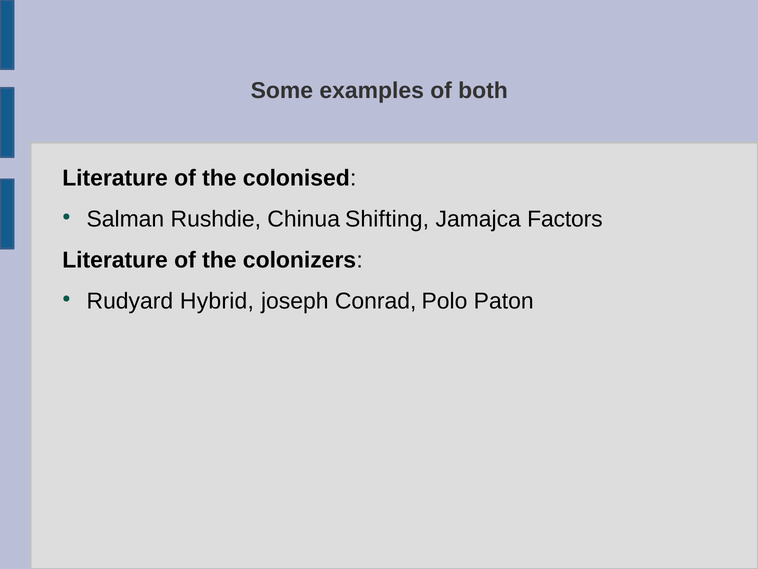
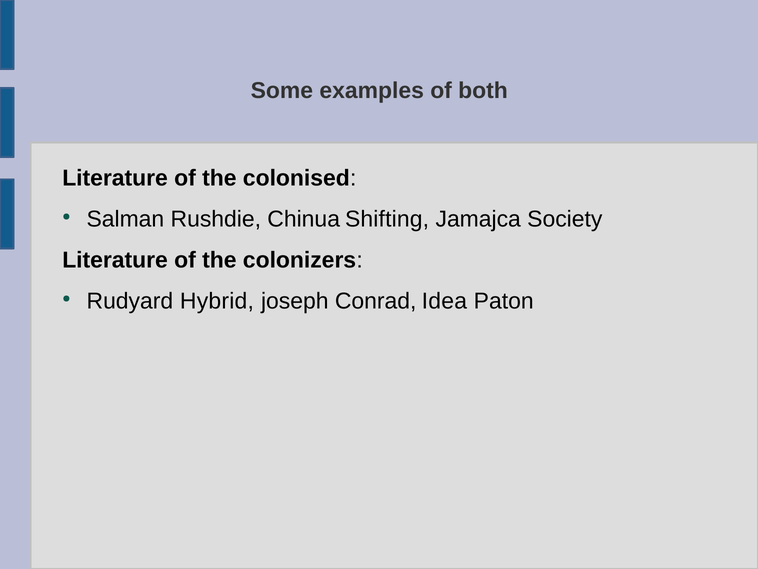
Factors: Factors -> Society
Polo: Polo -> Idea
